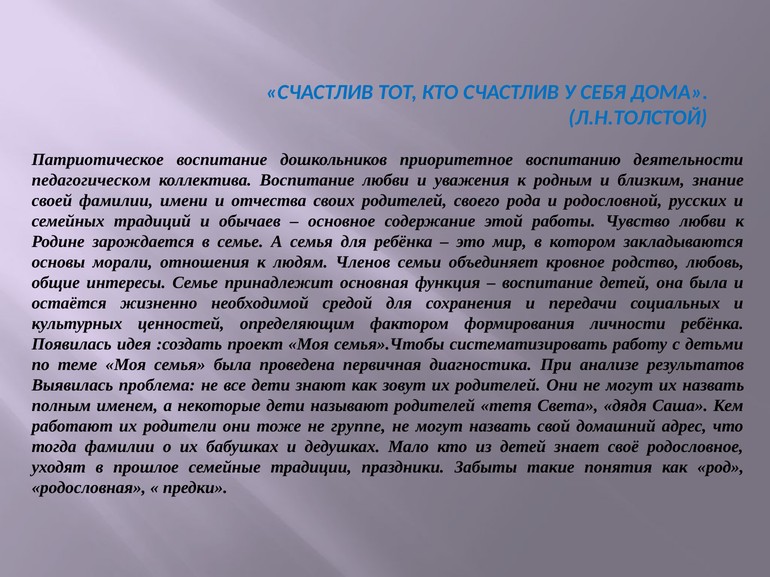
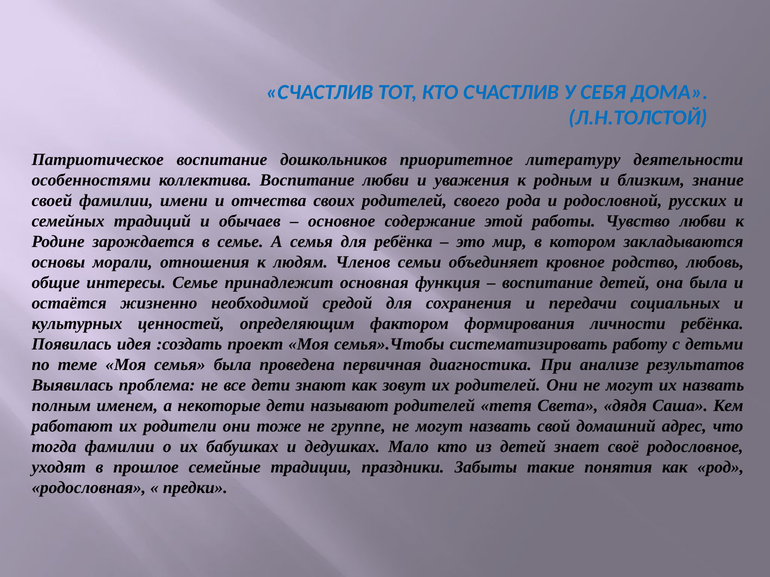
воспитанию: воспитанию -> литературу
педагогическом: педагогическом -> особенностями
